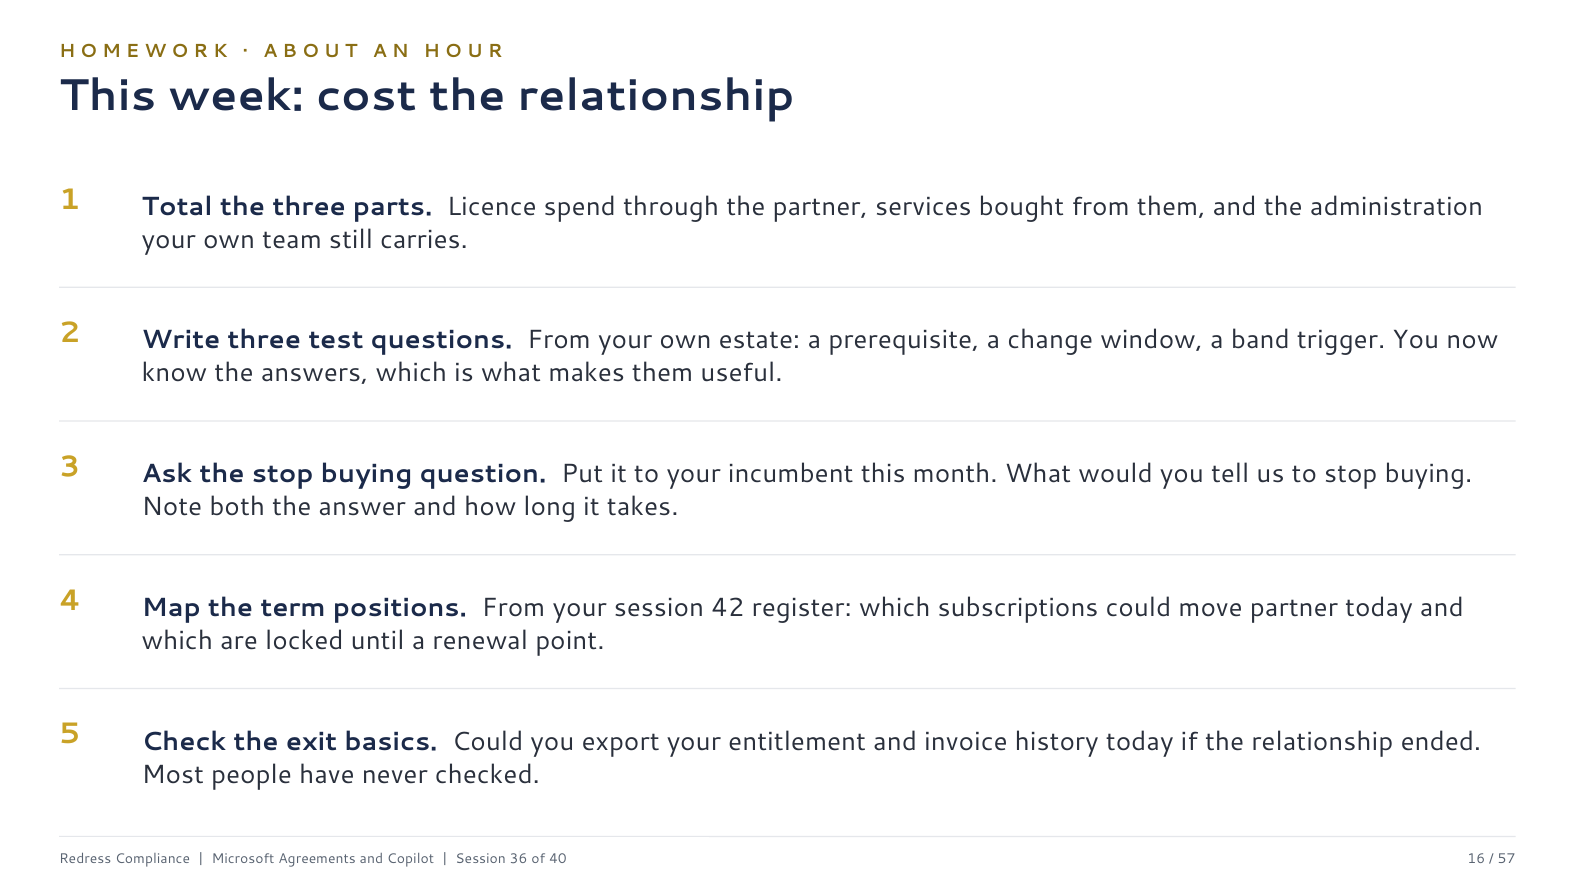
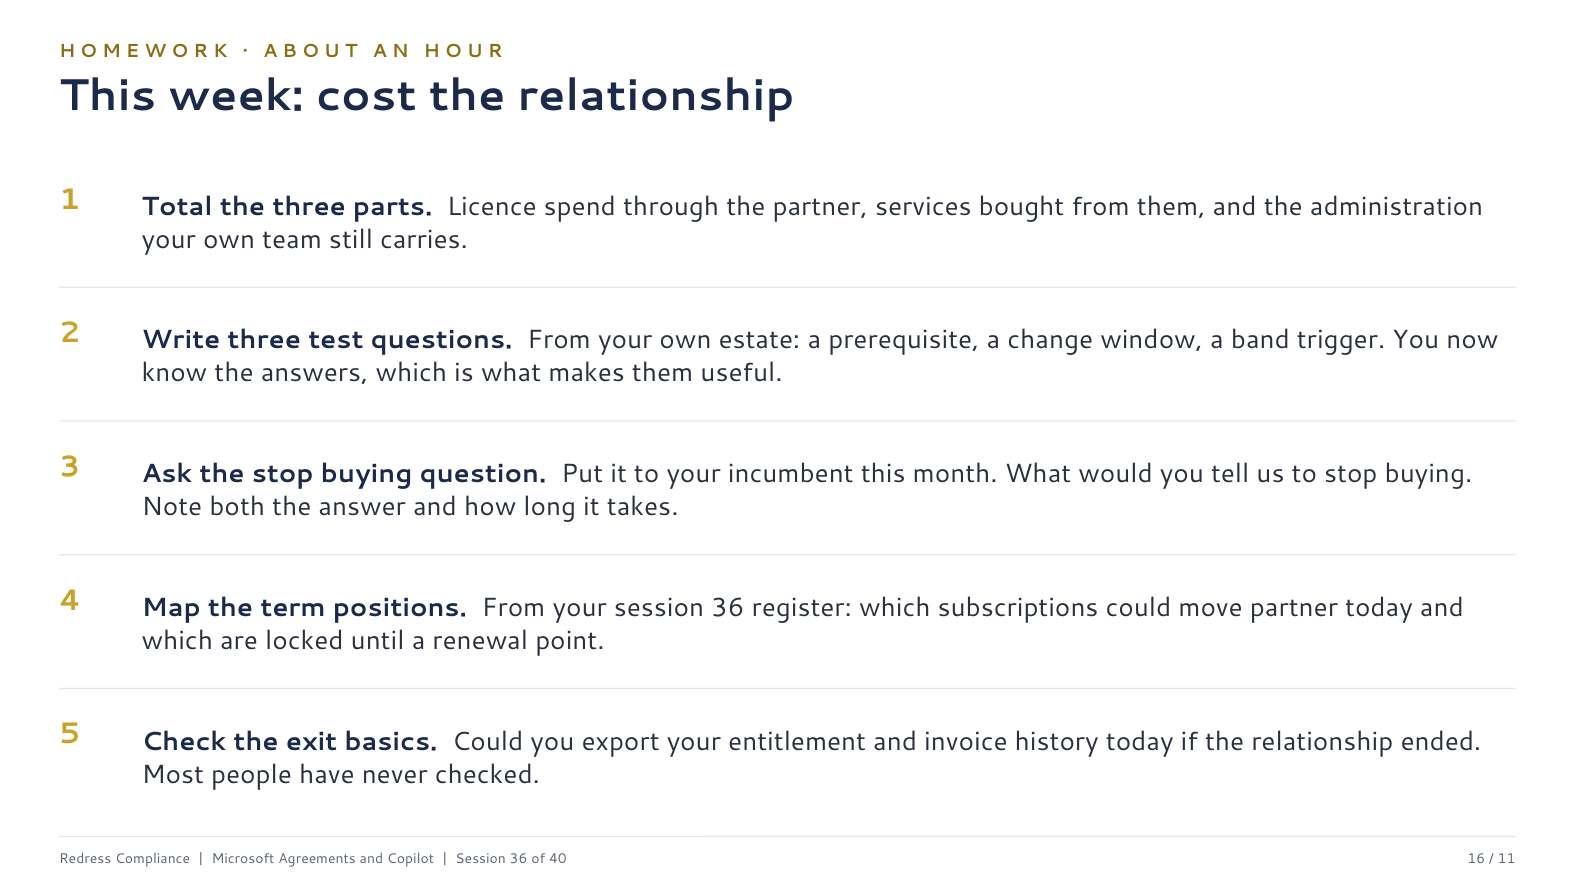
your session 42: 42 -> 36
57: 57 -> 11
